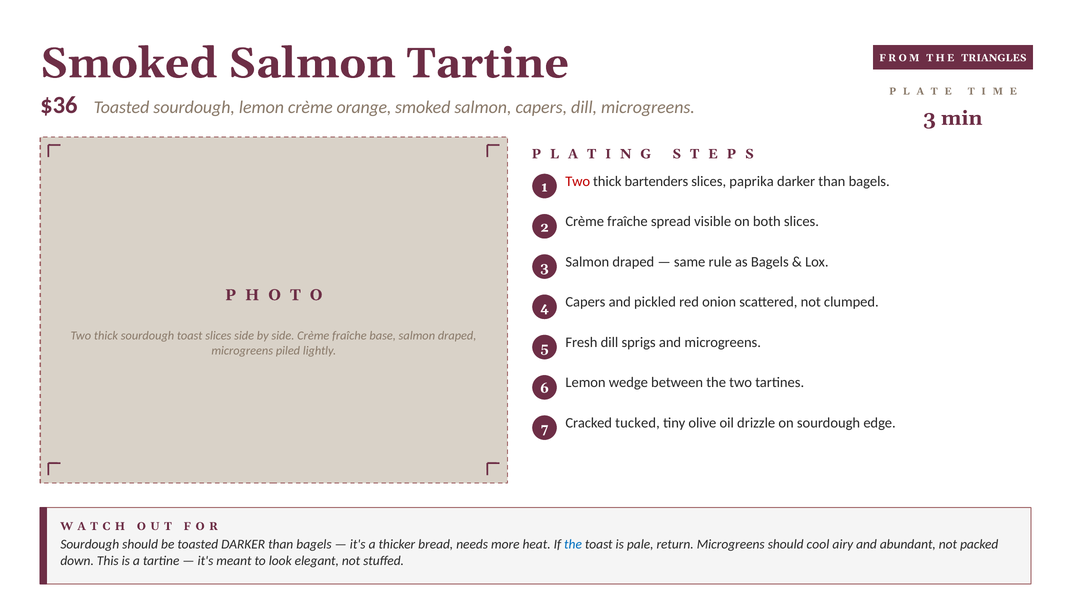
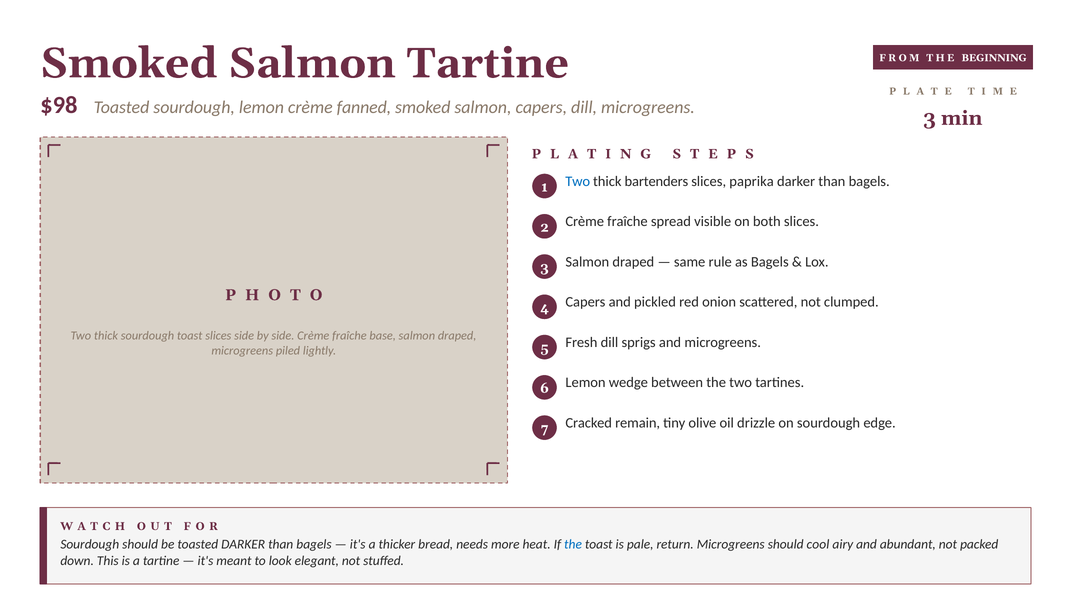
TRIANGLES: TRIANGLES -> BEGINNING
$36: $36 -> $98
orange: orange -> fanned
Two at (578, 181) colour: red -> blue
tucked: tucked -> remain
